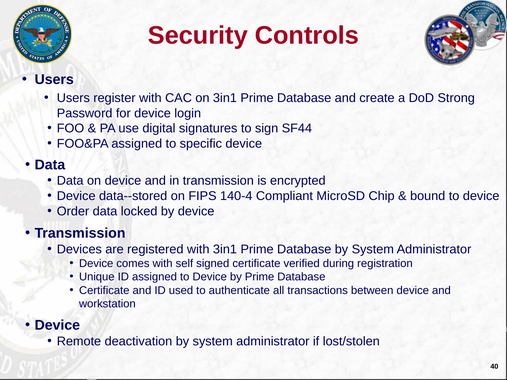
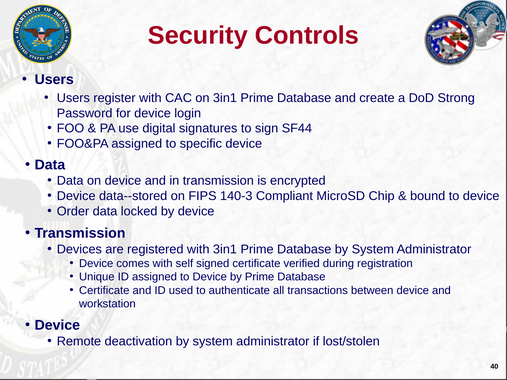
140-4: 140-4 -> 140-3
